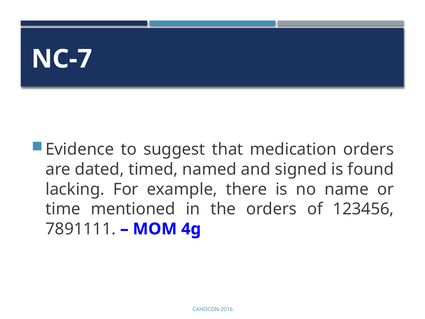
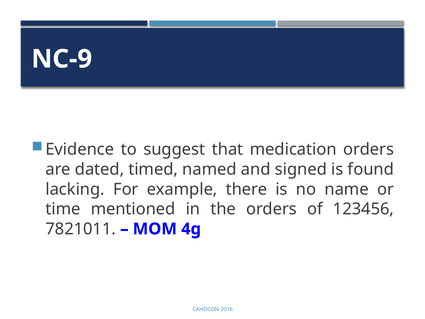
NC-7: NC-7 -> NC-9
7891111: 7891111 -> 7821011
